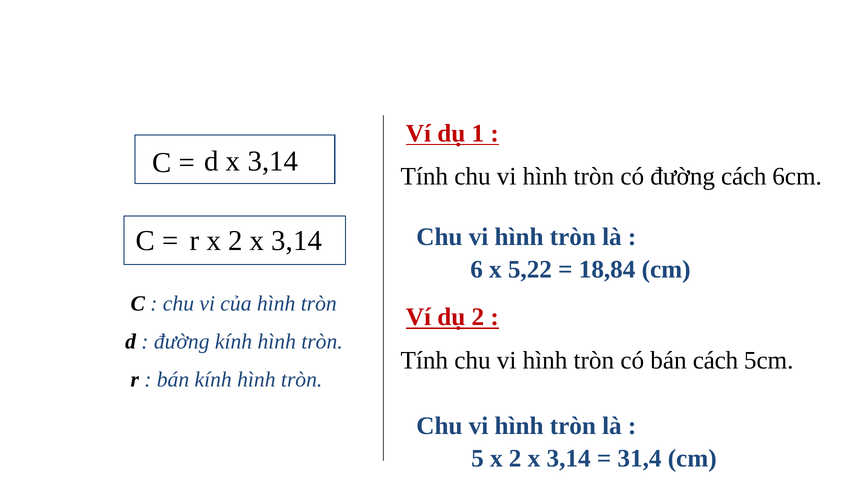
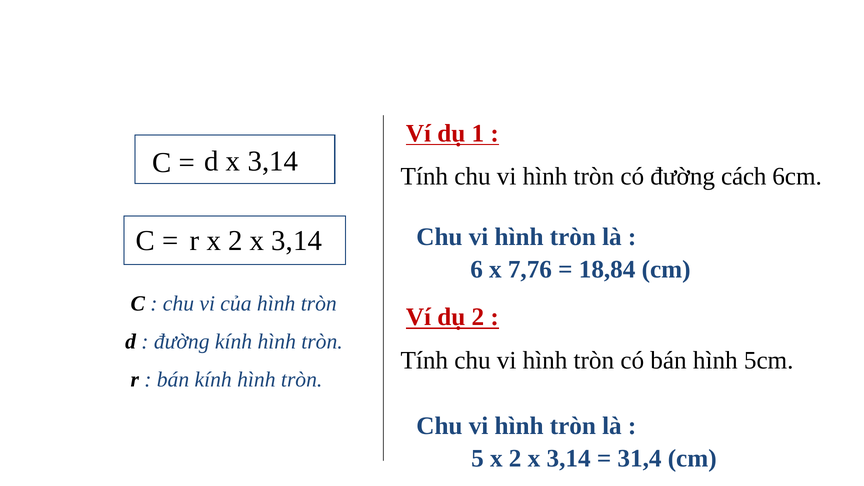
5,22: 5,22 -> 7,76
bán cách: cách -> hình
